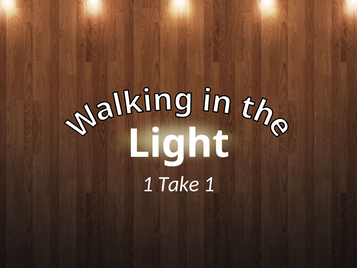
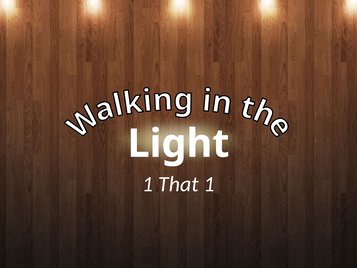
Take: Take -> That
